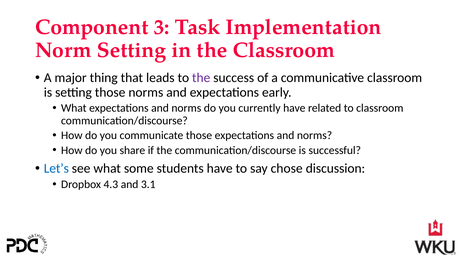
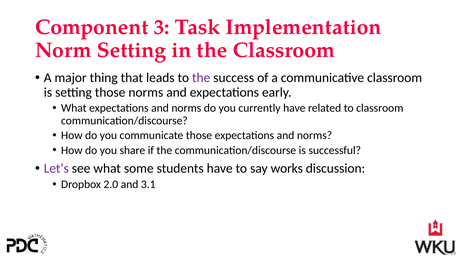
Let’s colour: blue -> purple
chose: chose -> works
4.3: 4.3 -> 2.0
